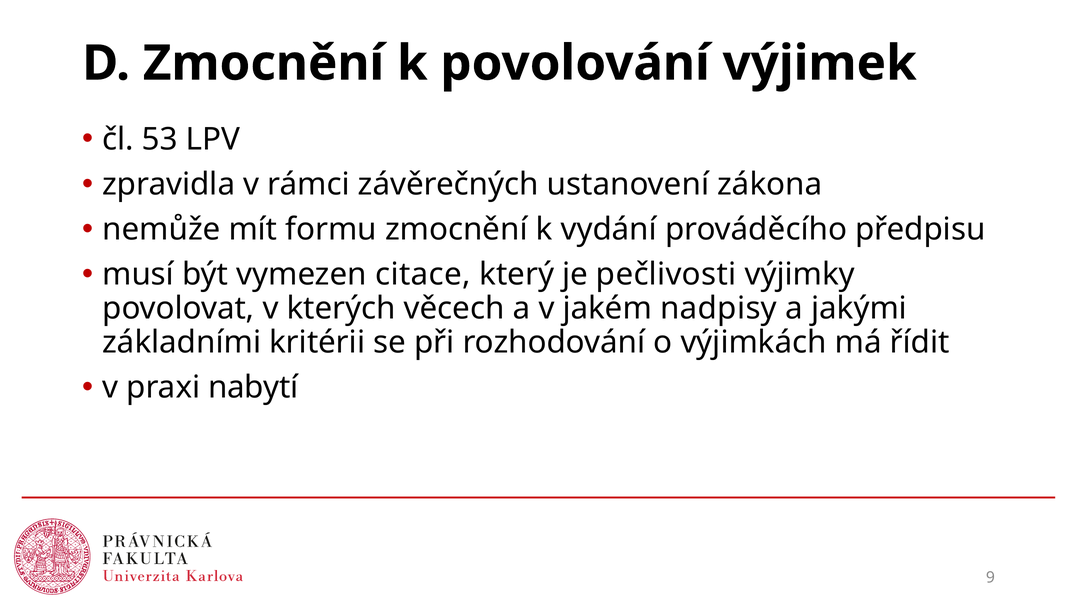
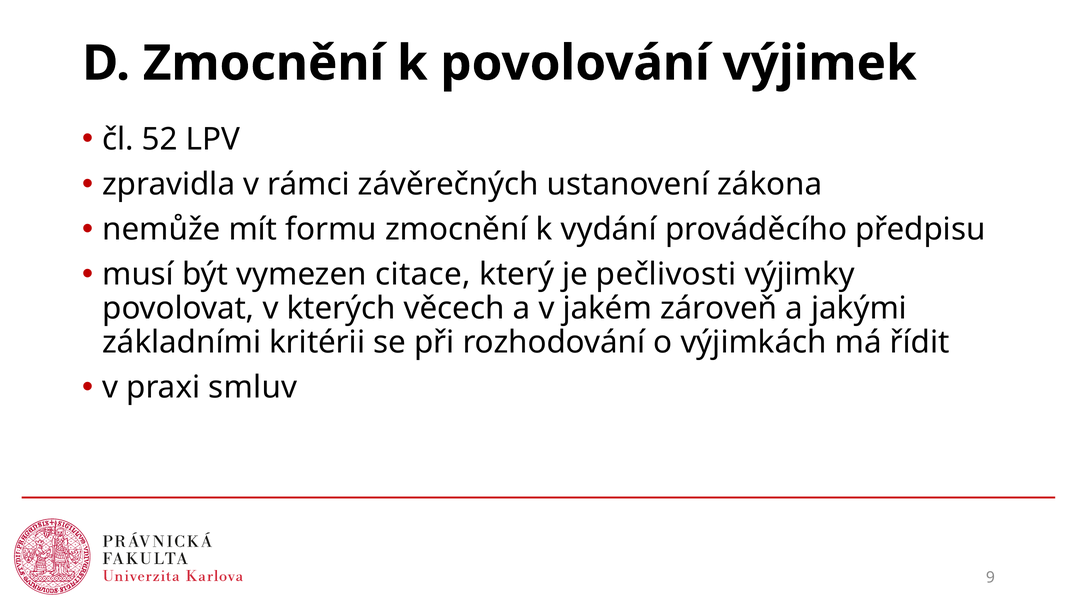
53: 53 -> 52
nadpisy: nadpisy -> zároveň
nabytí: nabytí -> smluv
